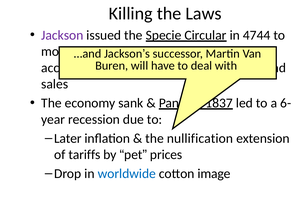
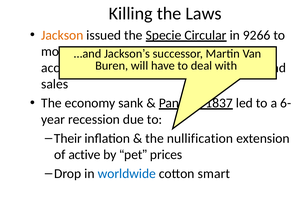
Jackson colour: purple -> orange
4744: 4744 -> 9266
Later: Later -> Their
tariffs: tariffs -> active
image: image -> smart
